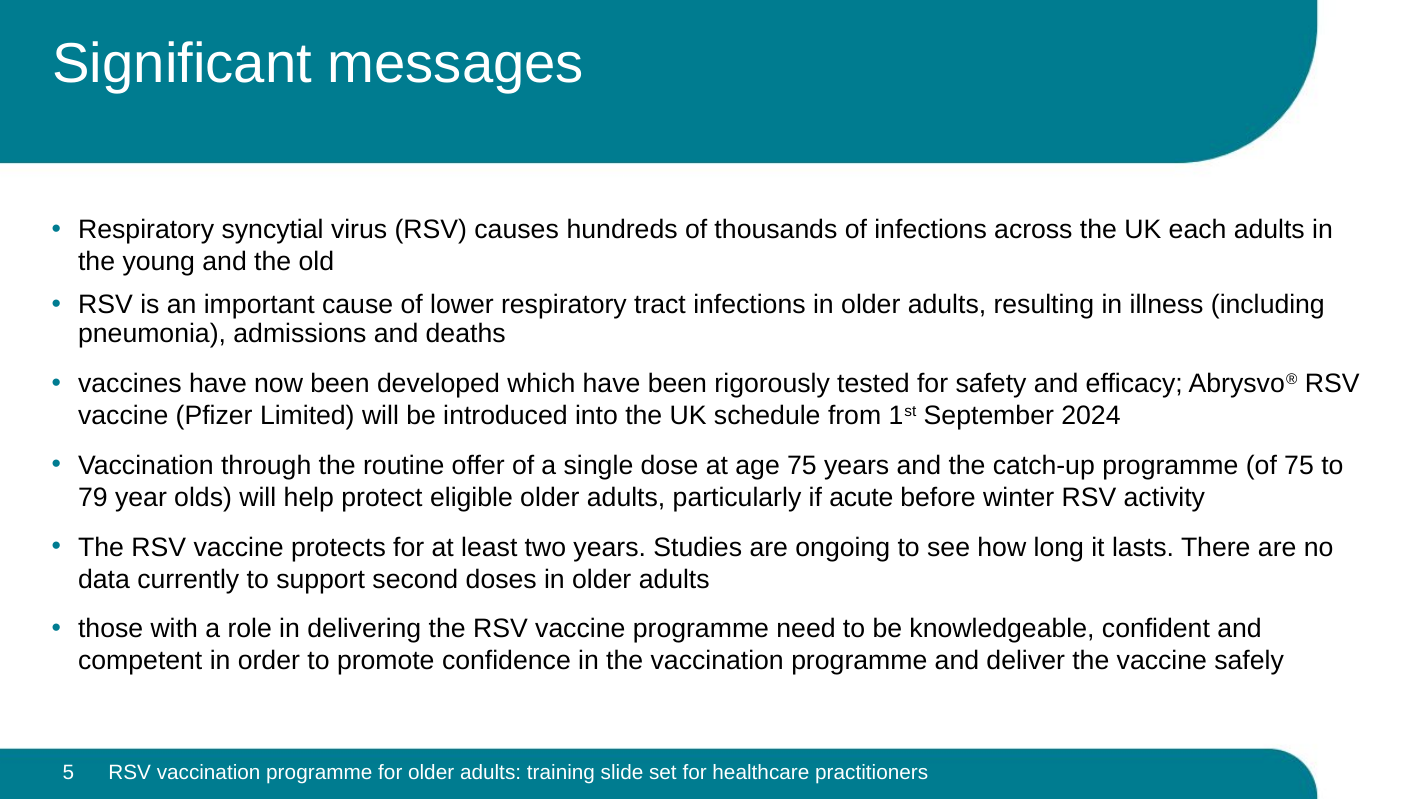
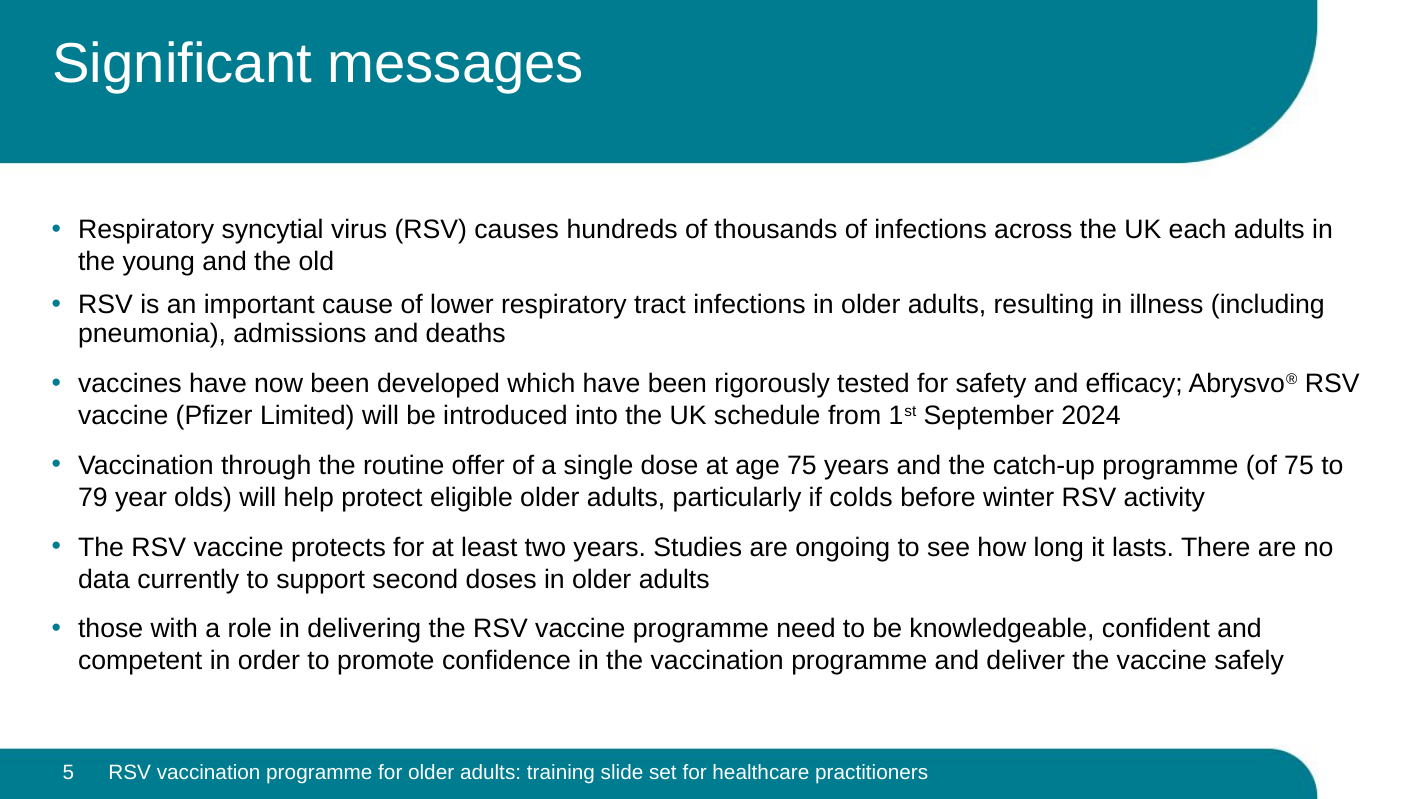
acute: acute -> colds
